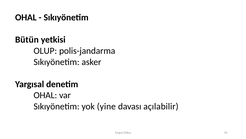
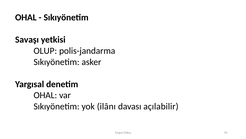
Bütün: Bütün -> Savaşı
yine: yine -> ilânı
